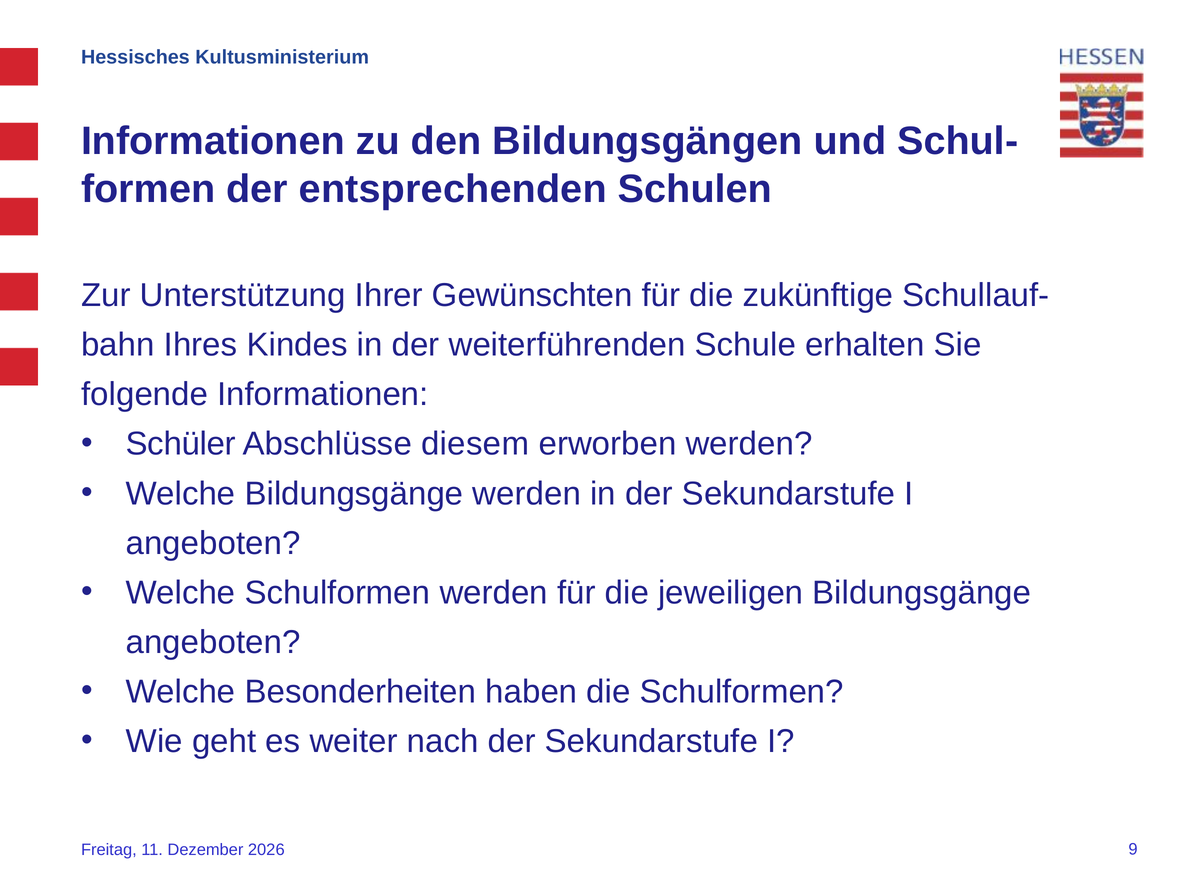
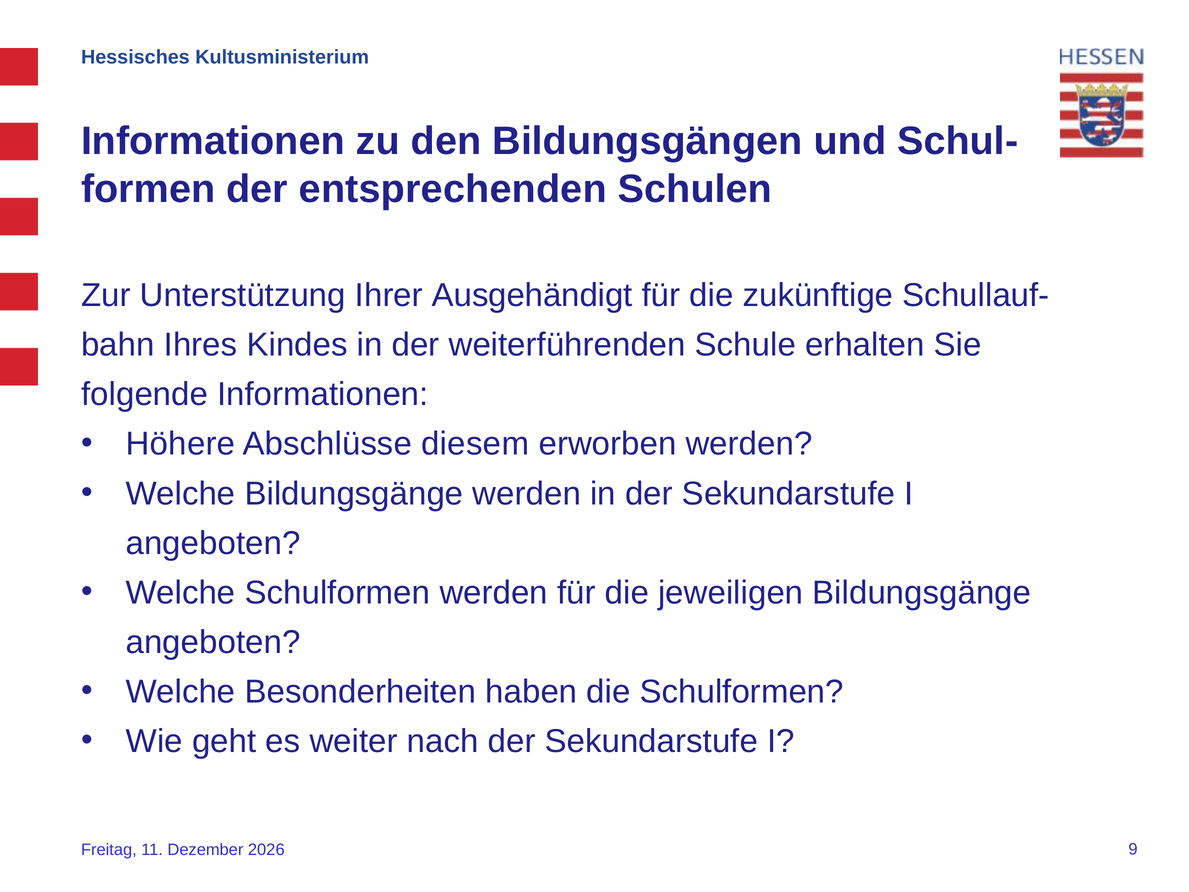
Gewünschten: Gewünschten -> Ausgehändigt
Schüler: Schüler -> Höhere
